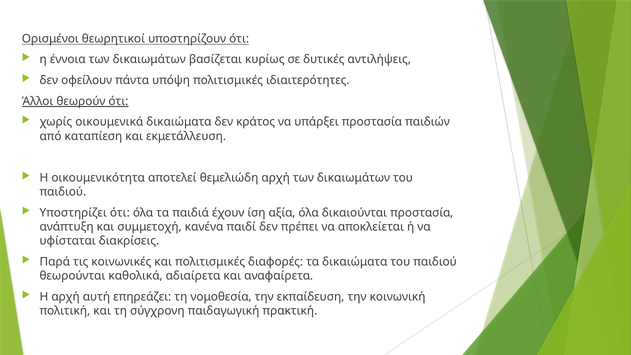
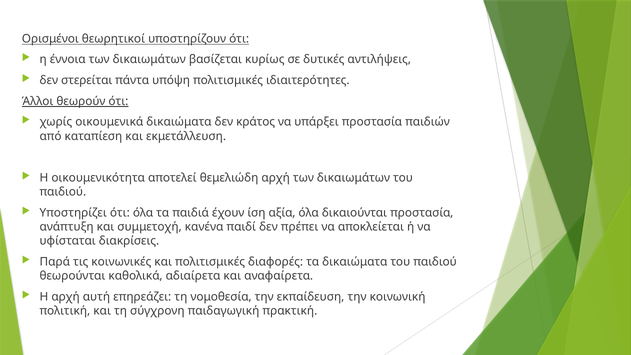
οφείλουν: οφείλουν -> στερείται
